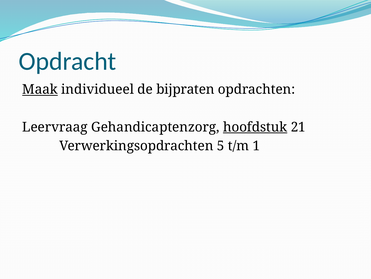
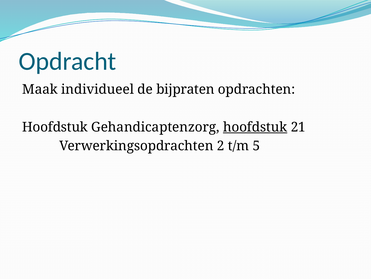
Maak underline: present -> none
Leervraag at (55, 127): Leervraag -> Hoofdstuk
5: 5 -> 2
1: 1 -> 5
